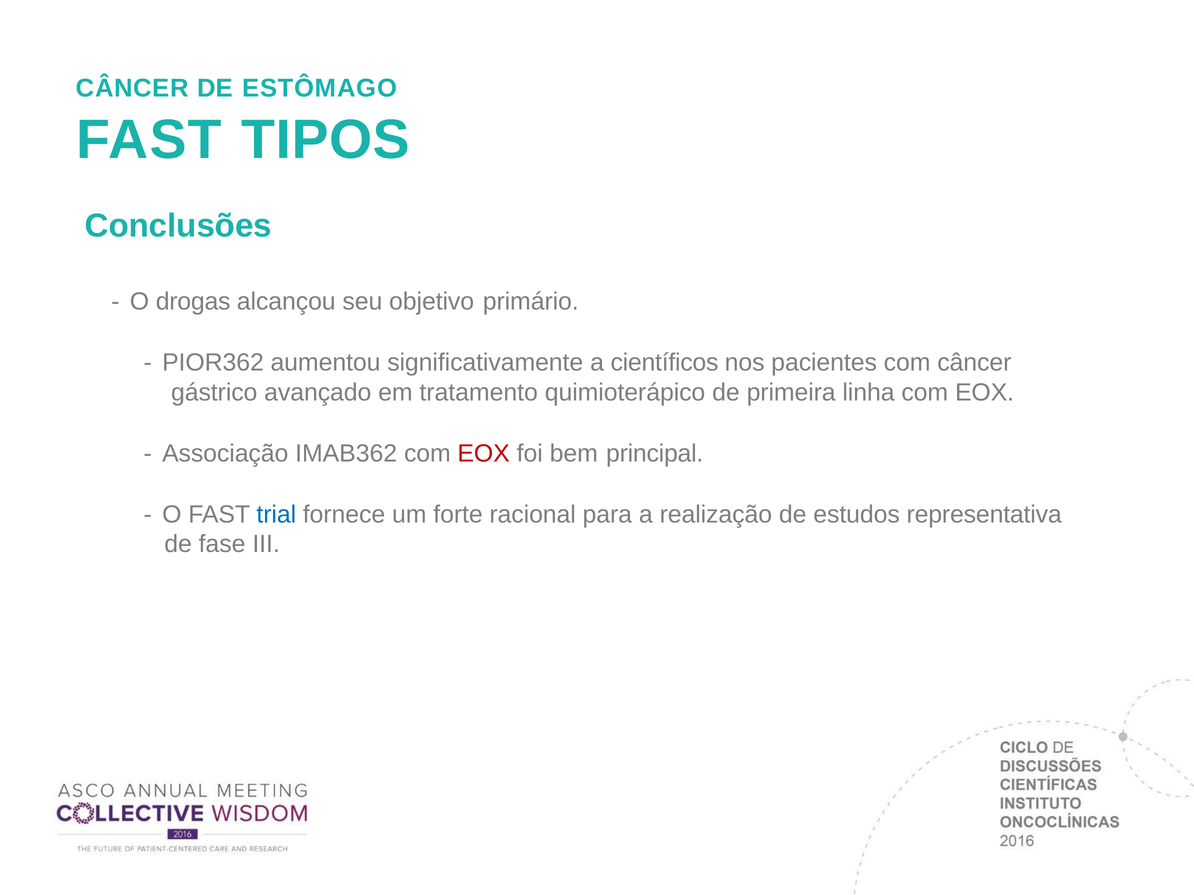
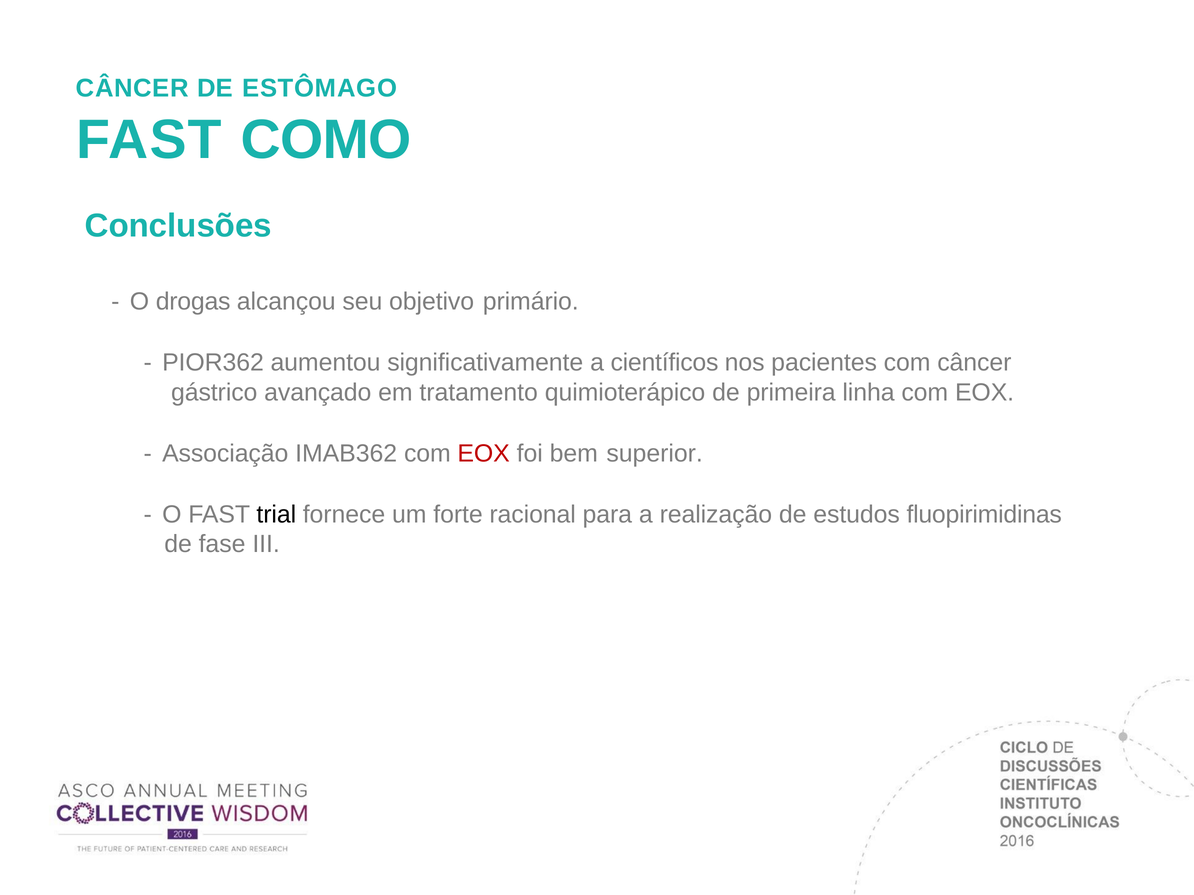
TIPOS: TIPOS -> COMO
principal: principal -> superior
trial colour: blue -> black
representativa: representativa -> fluopirimidinas
